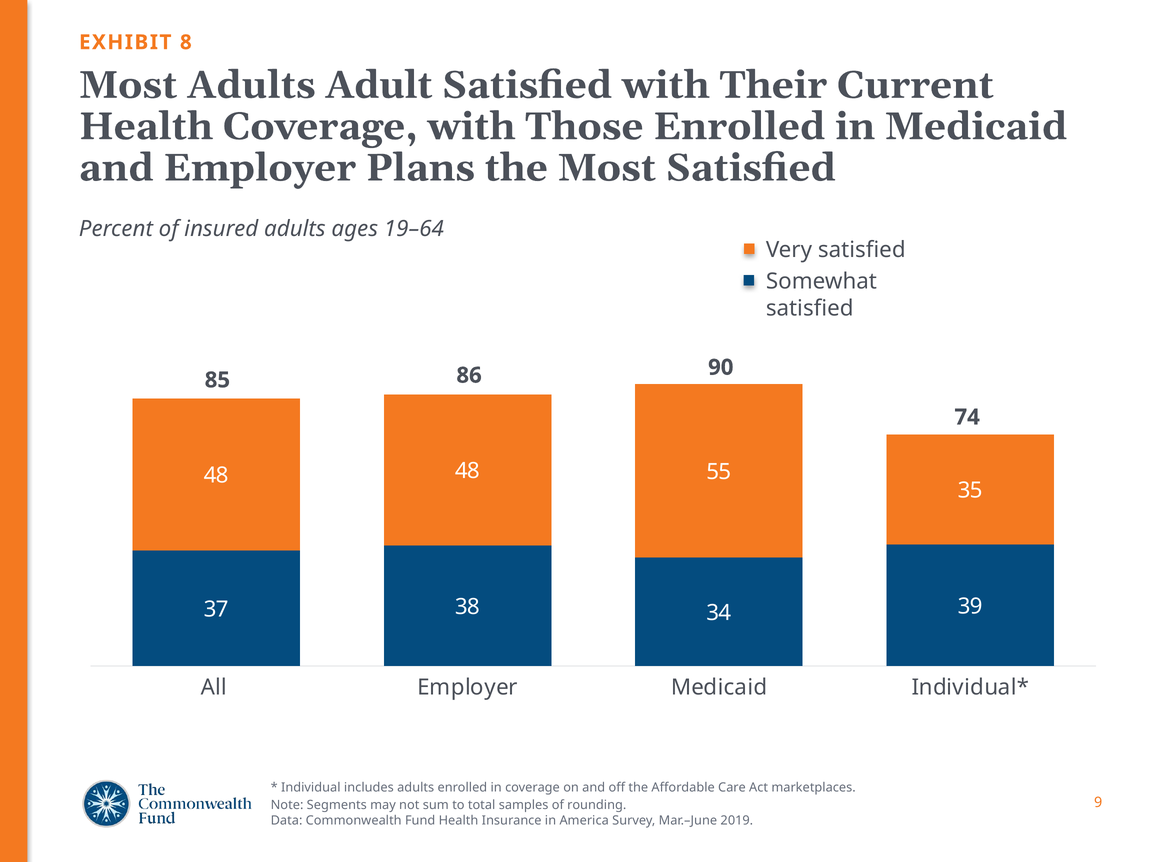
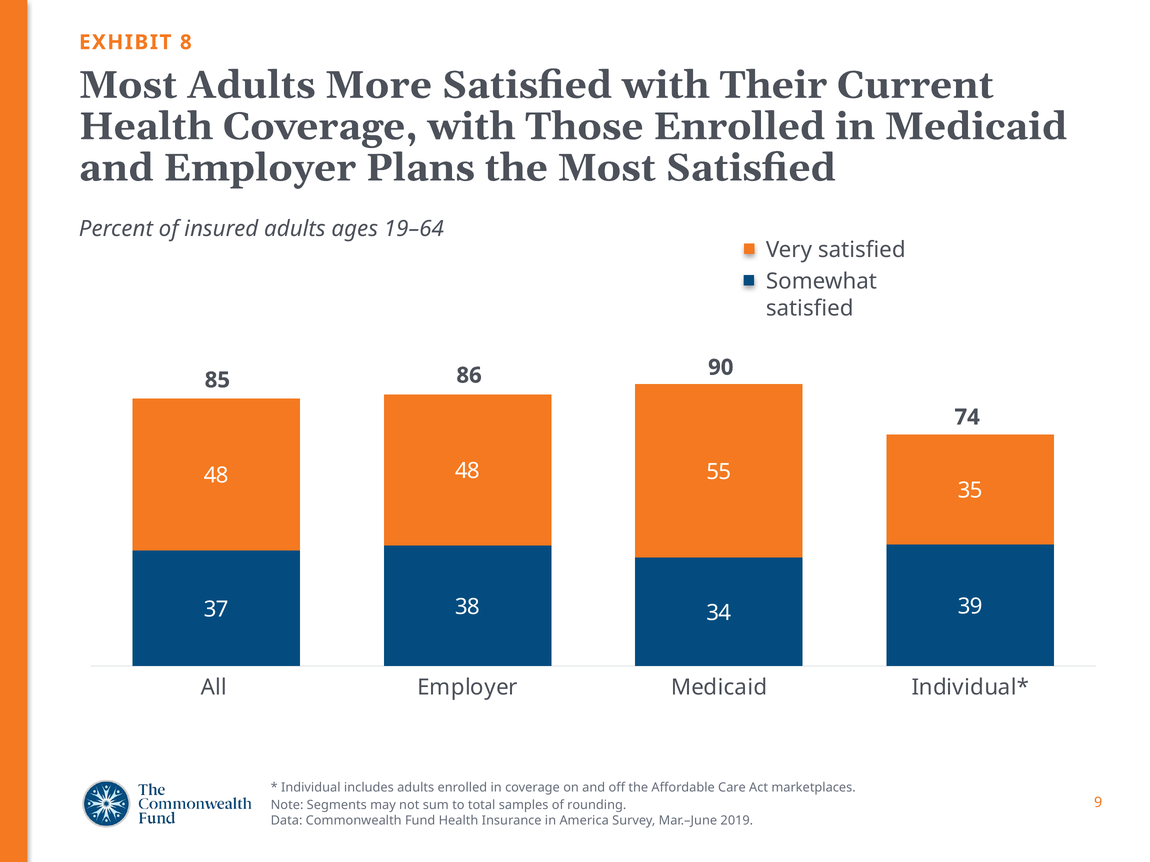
Adult: Adult -> More
